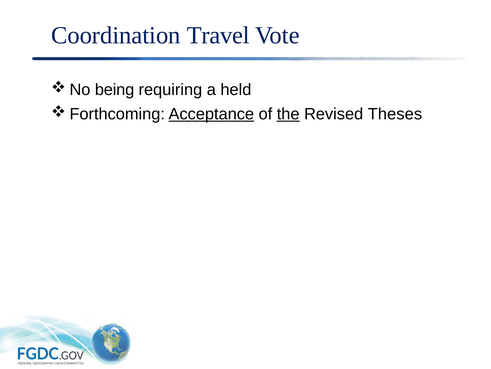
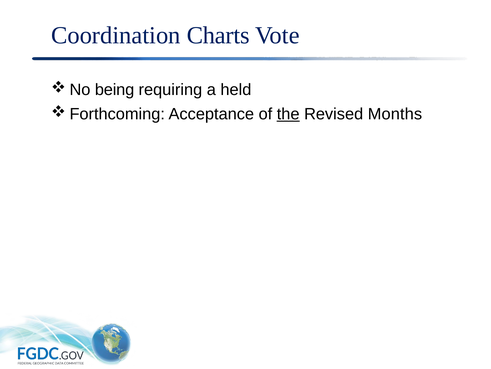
Travel: Travel -> Charts
Acceptance underline: present -> none
Theses: Theses -> Months
